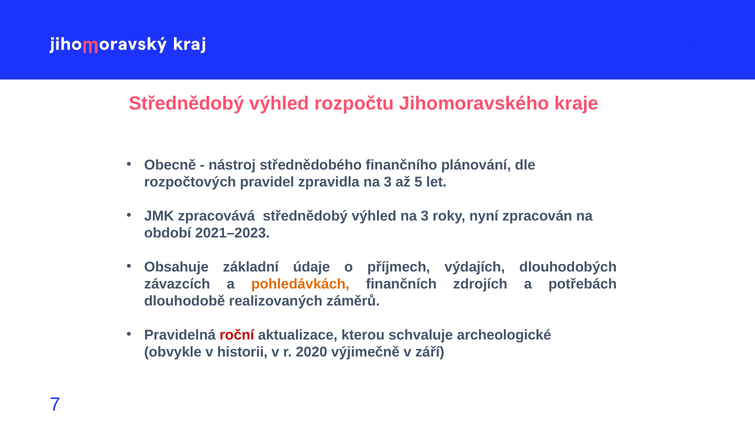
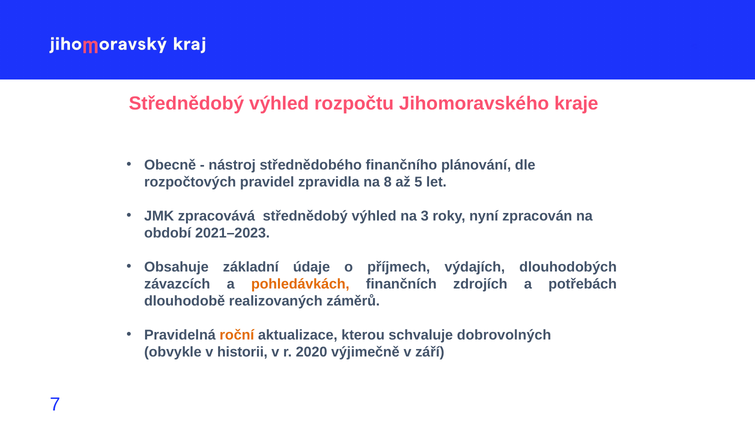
zpravidla na 3: 3 -> 8
roční colour: red -> orange
archeologické: archeologické -> dobrovolných
